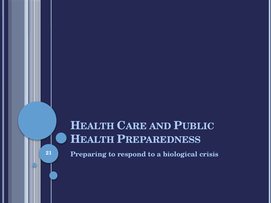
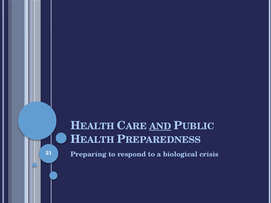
AND underline: none -> present
